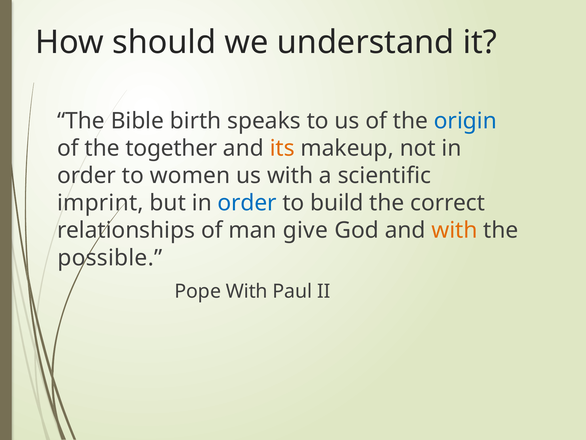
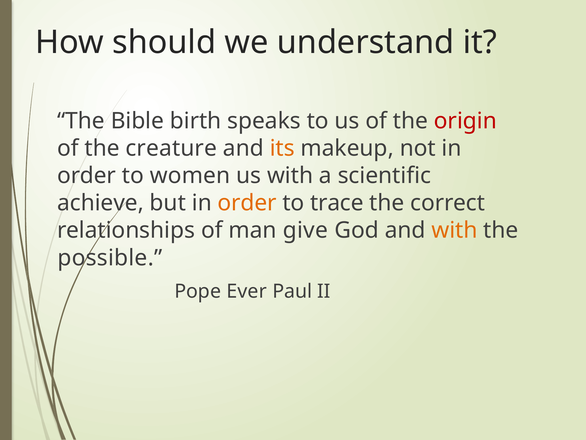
origin colour: blue -> red
together: together -> creature
imprint: imprint -> achieve
order at (247, 203) colour: blue -> orange
build: build -> trace
Pope With: With -> Ever
